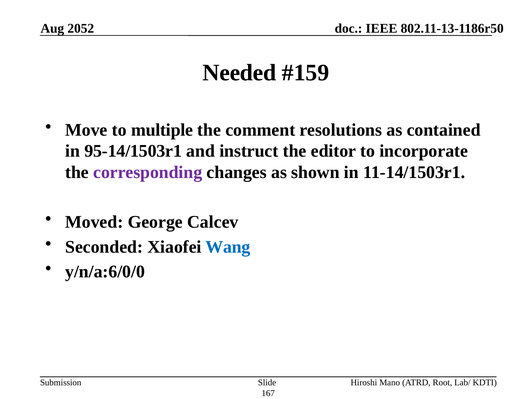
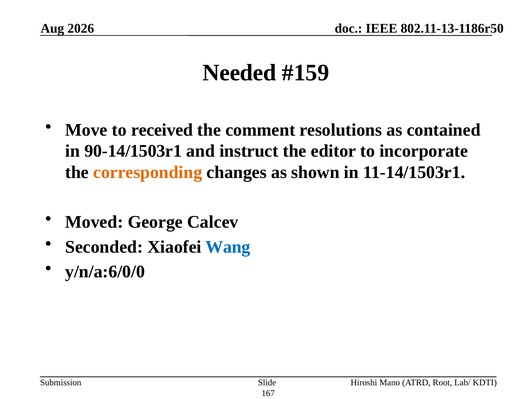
2052: 2052 -> 2026
multiple: multiple -> received
95-14/1503r1: 95-14/1503r1 -> 90-14/1503r1
corresponding colour: purple -> orange
